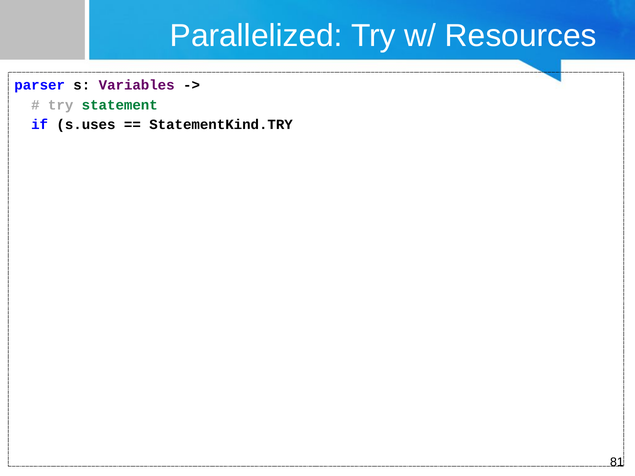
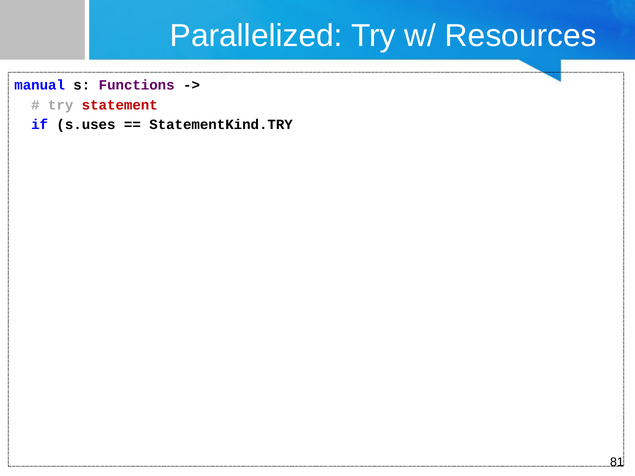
parser: parser -> manual
Variables: Variables -> Functions
statement colour: green -> red
